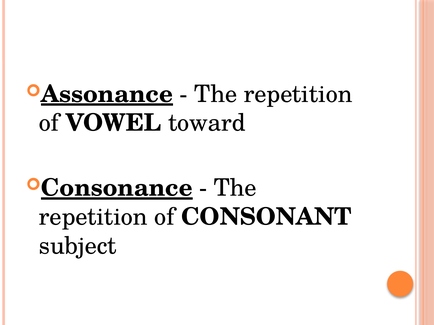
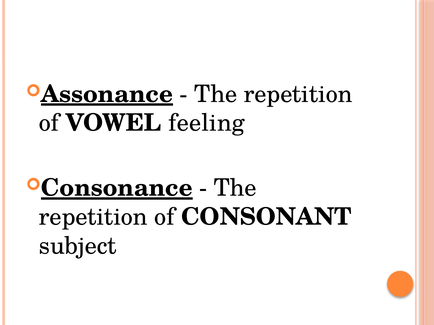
toward: toward -> feeling
